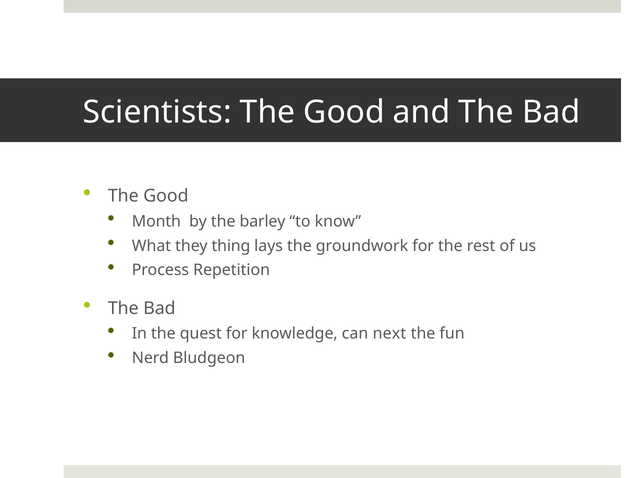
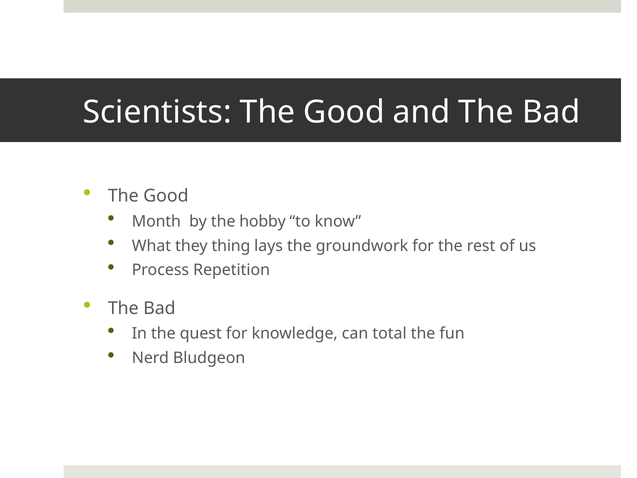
barley: barley -> hobby
next: next -> total
